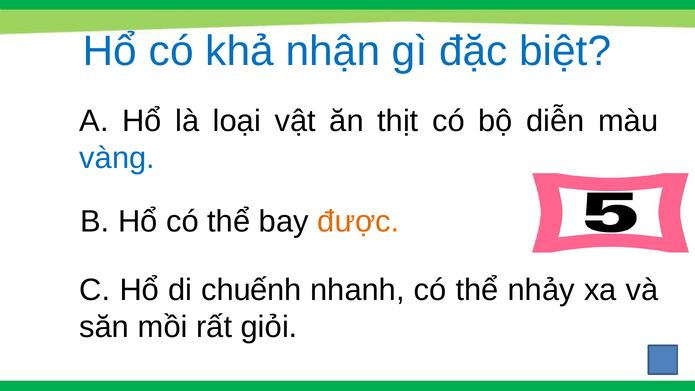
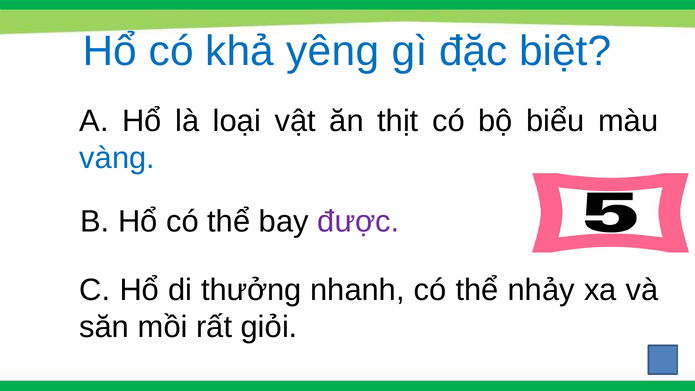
nhận: nhận -> yêng
diễn: diễn -> biểu
được colour: orange -> purple
chuếnh: chuếnh -> thưởng
